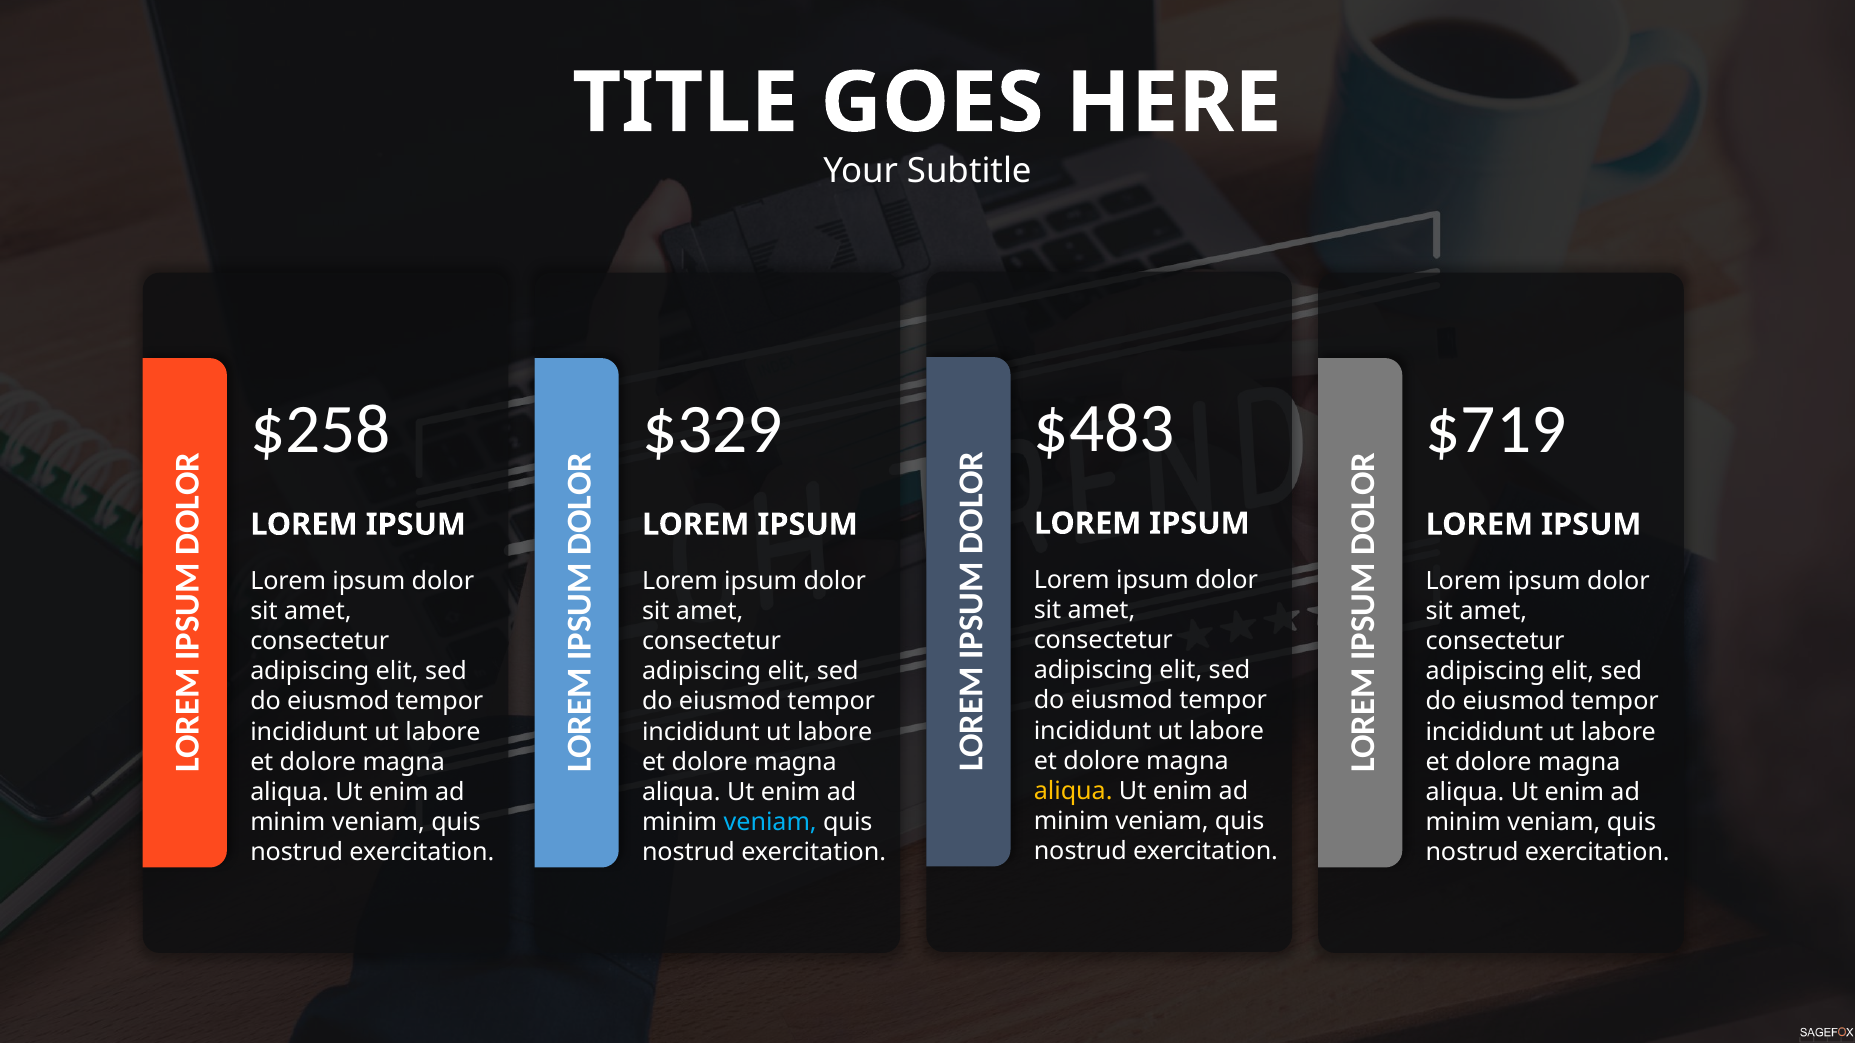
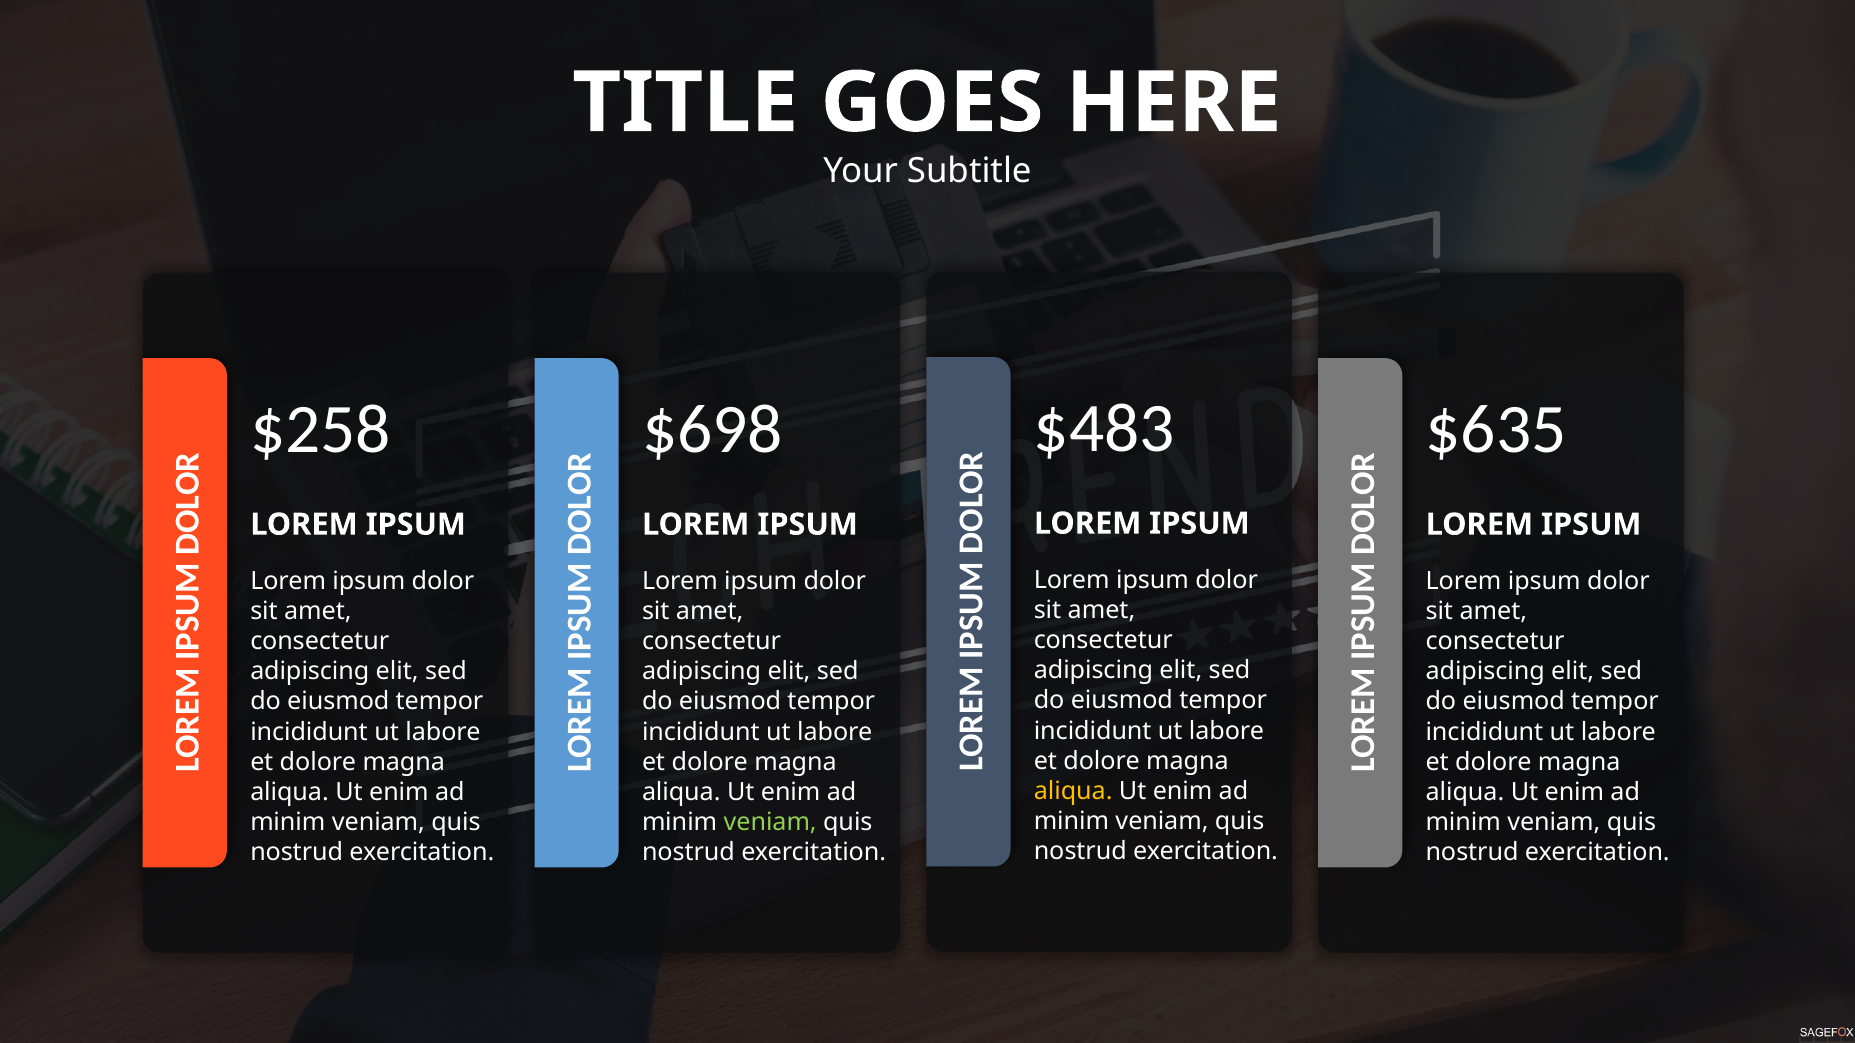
$329: $329 -> $698
$719: $719 -> $635
veniam at (770, 823) colour: light blue -> light green
